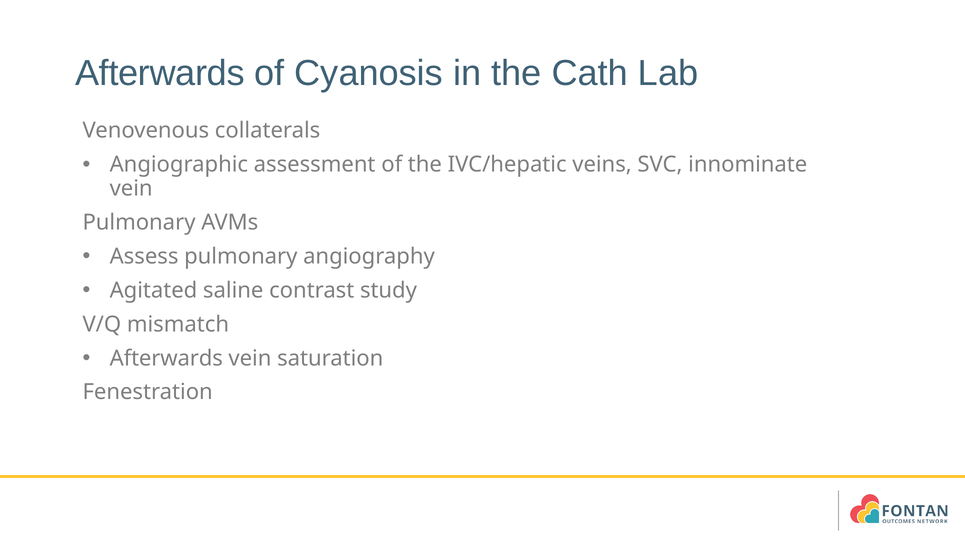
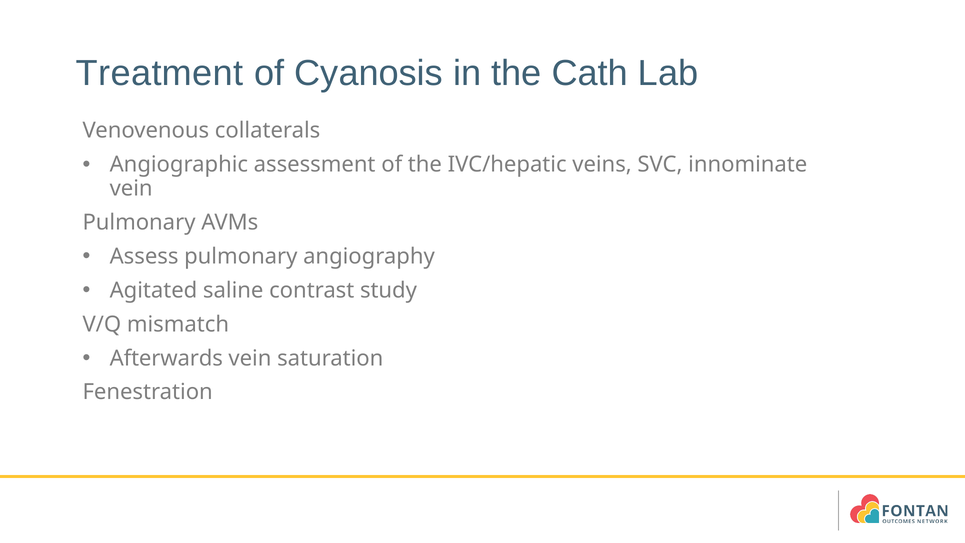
Afterwards at (160, 73): Afterwards -> Treatment
